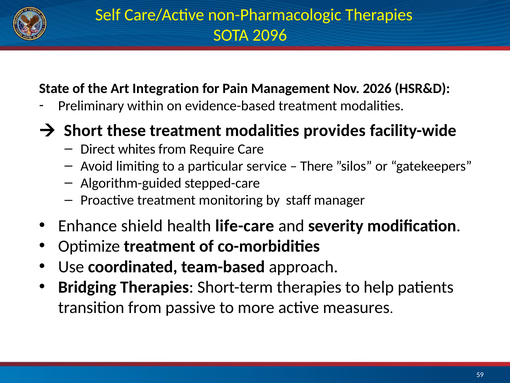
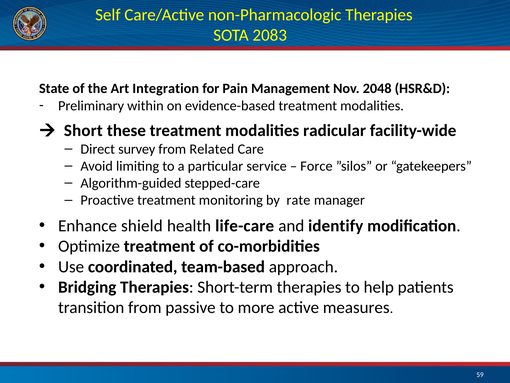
2096: 2096 -> 2083
2026: 2026 -> 2048
provides: provides -> radicular
whites: whites -> survey
Require: Require -> Related
There: There -> Force
staff: staff -> rate
severity: severity -> identify
